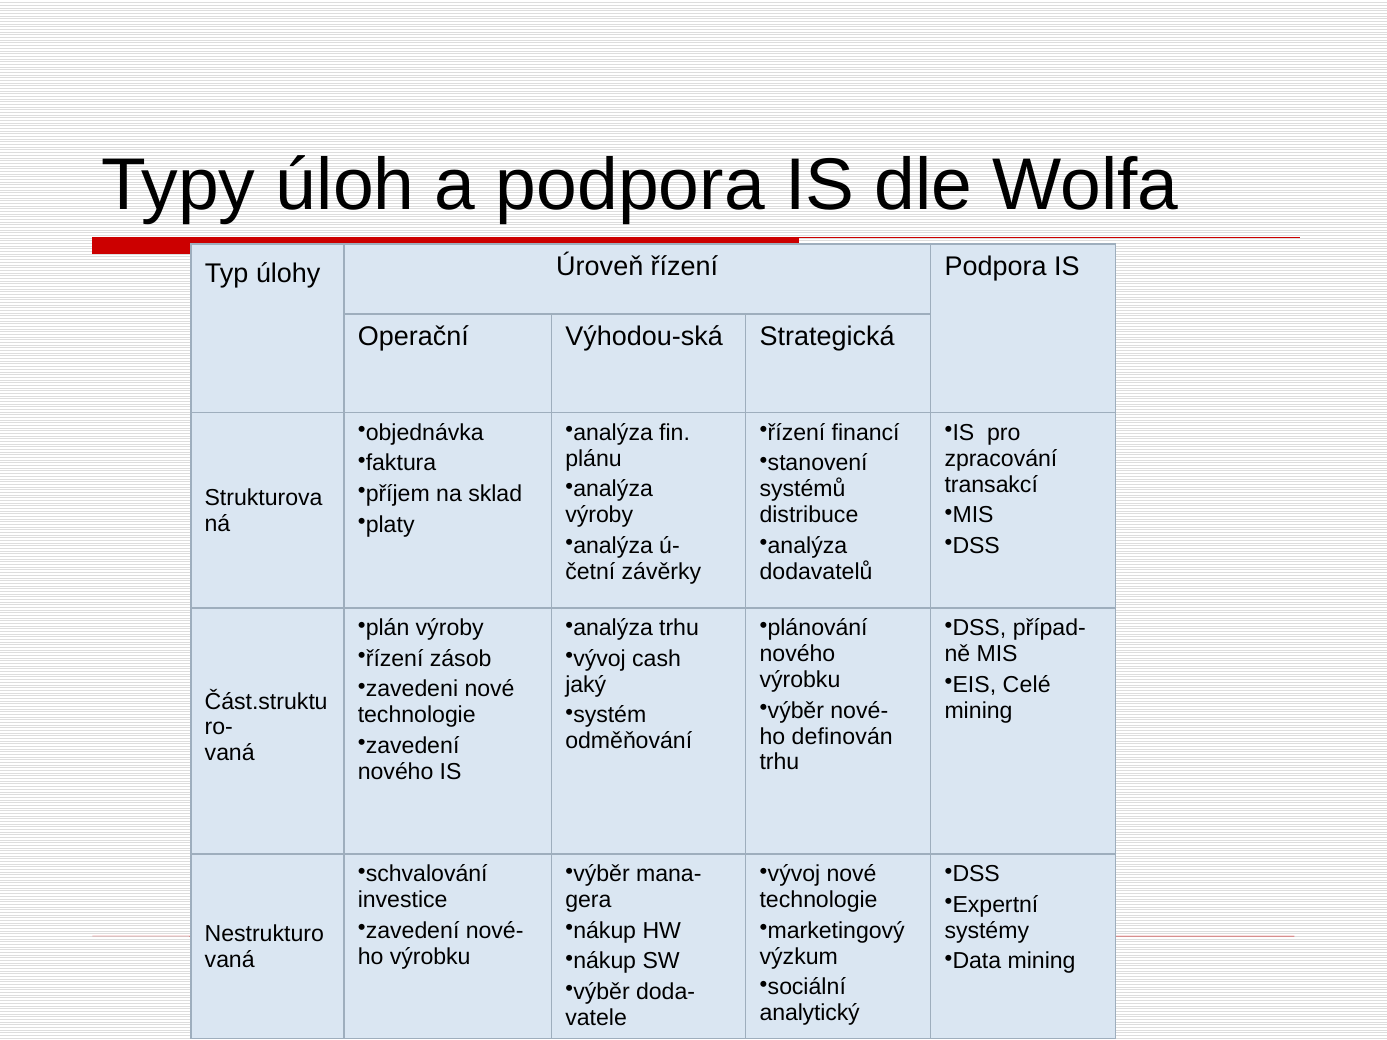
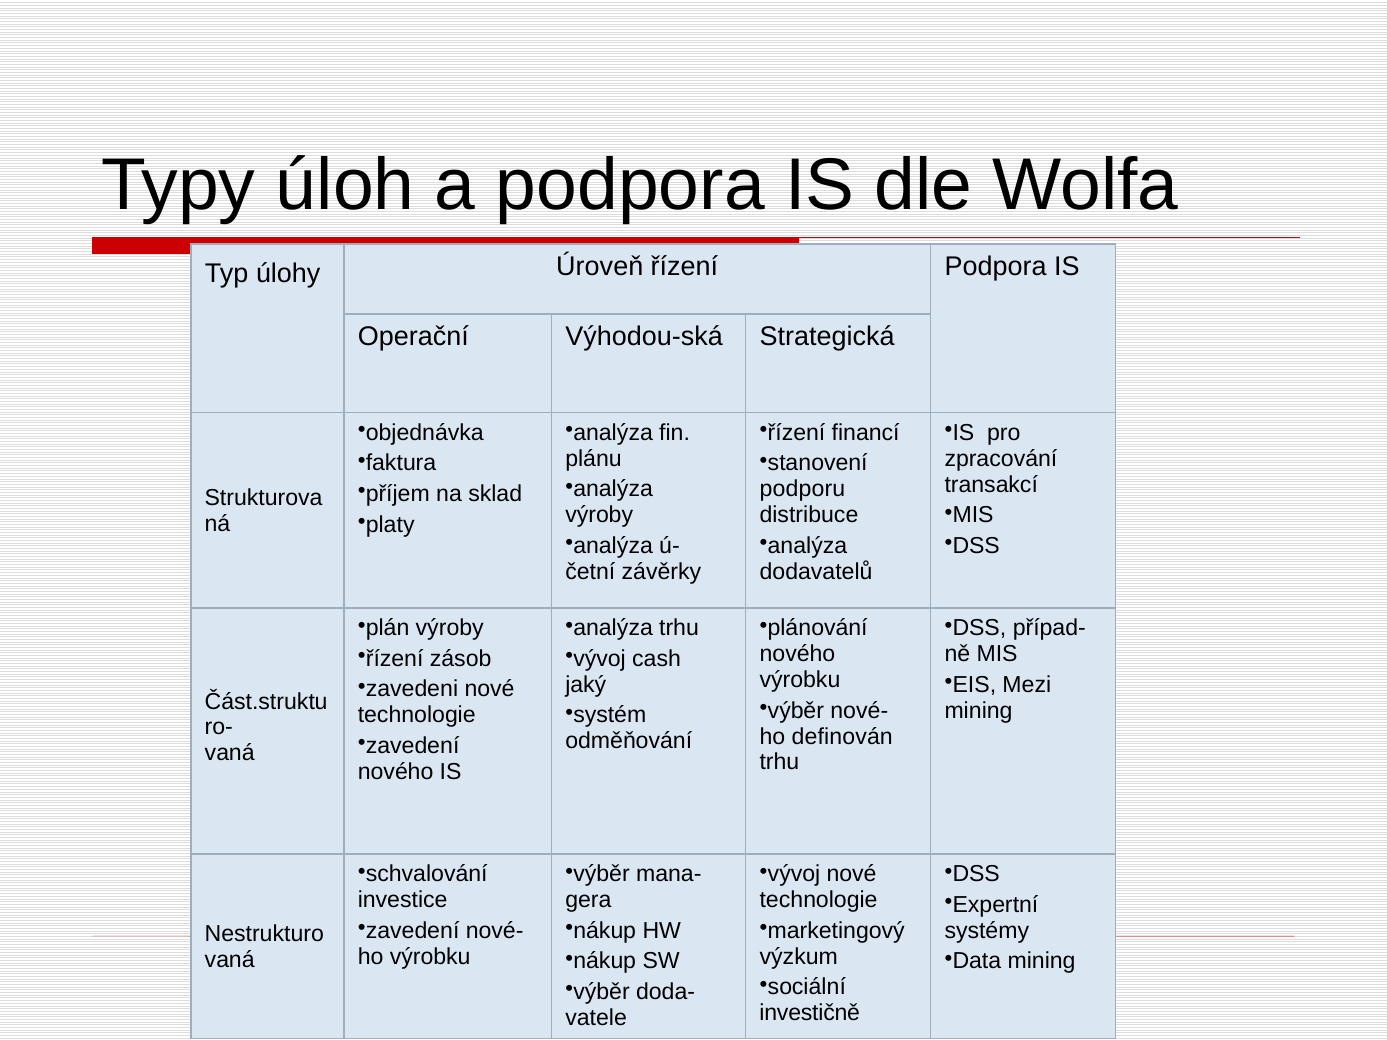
systémů: systémů -> podporu
Celé: Celé -> Mezi
analytický: analytický -> investičně
